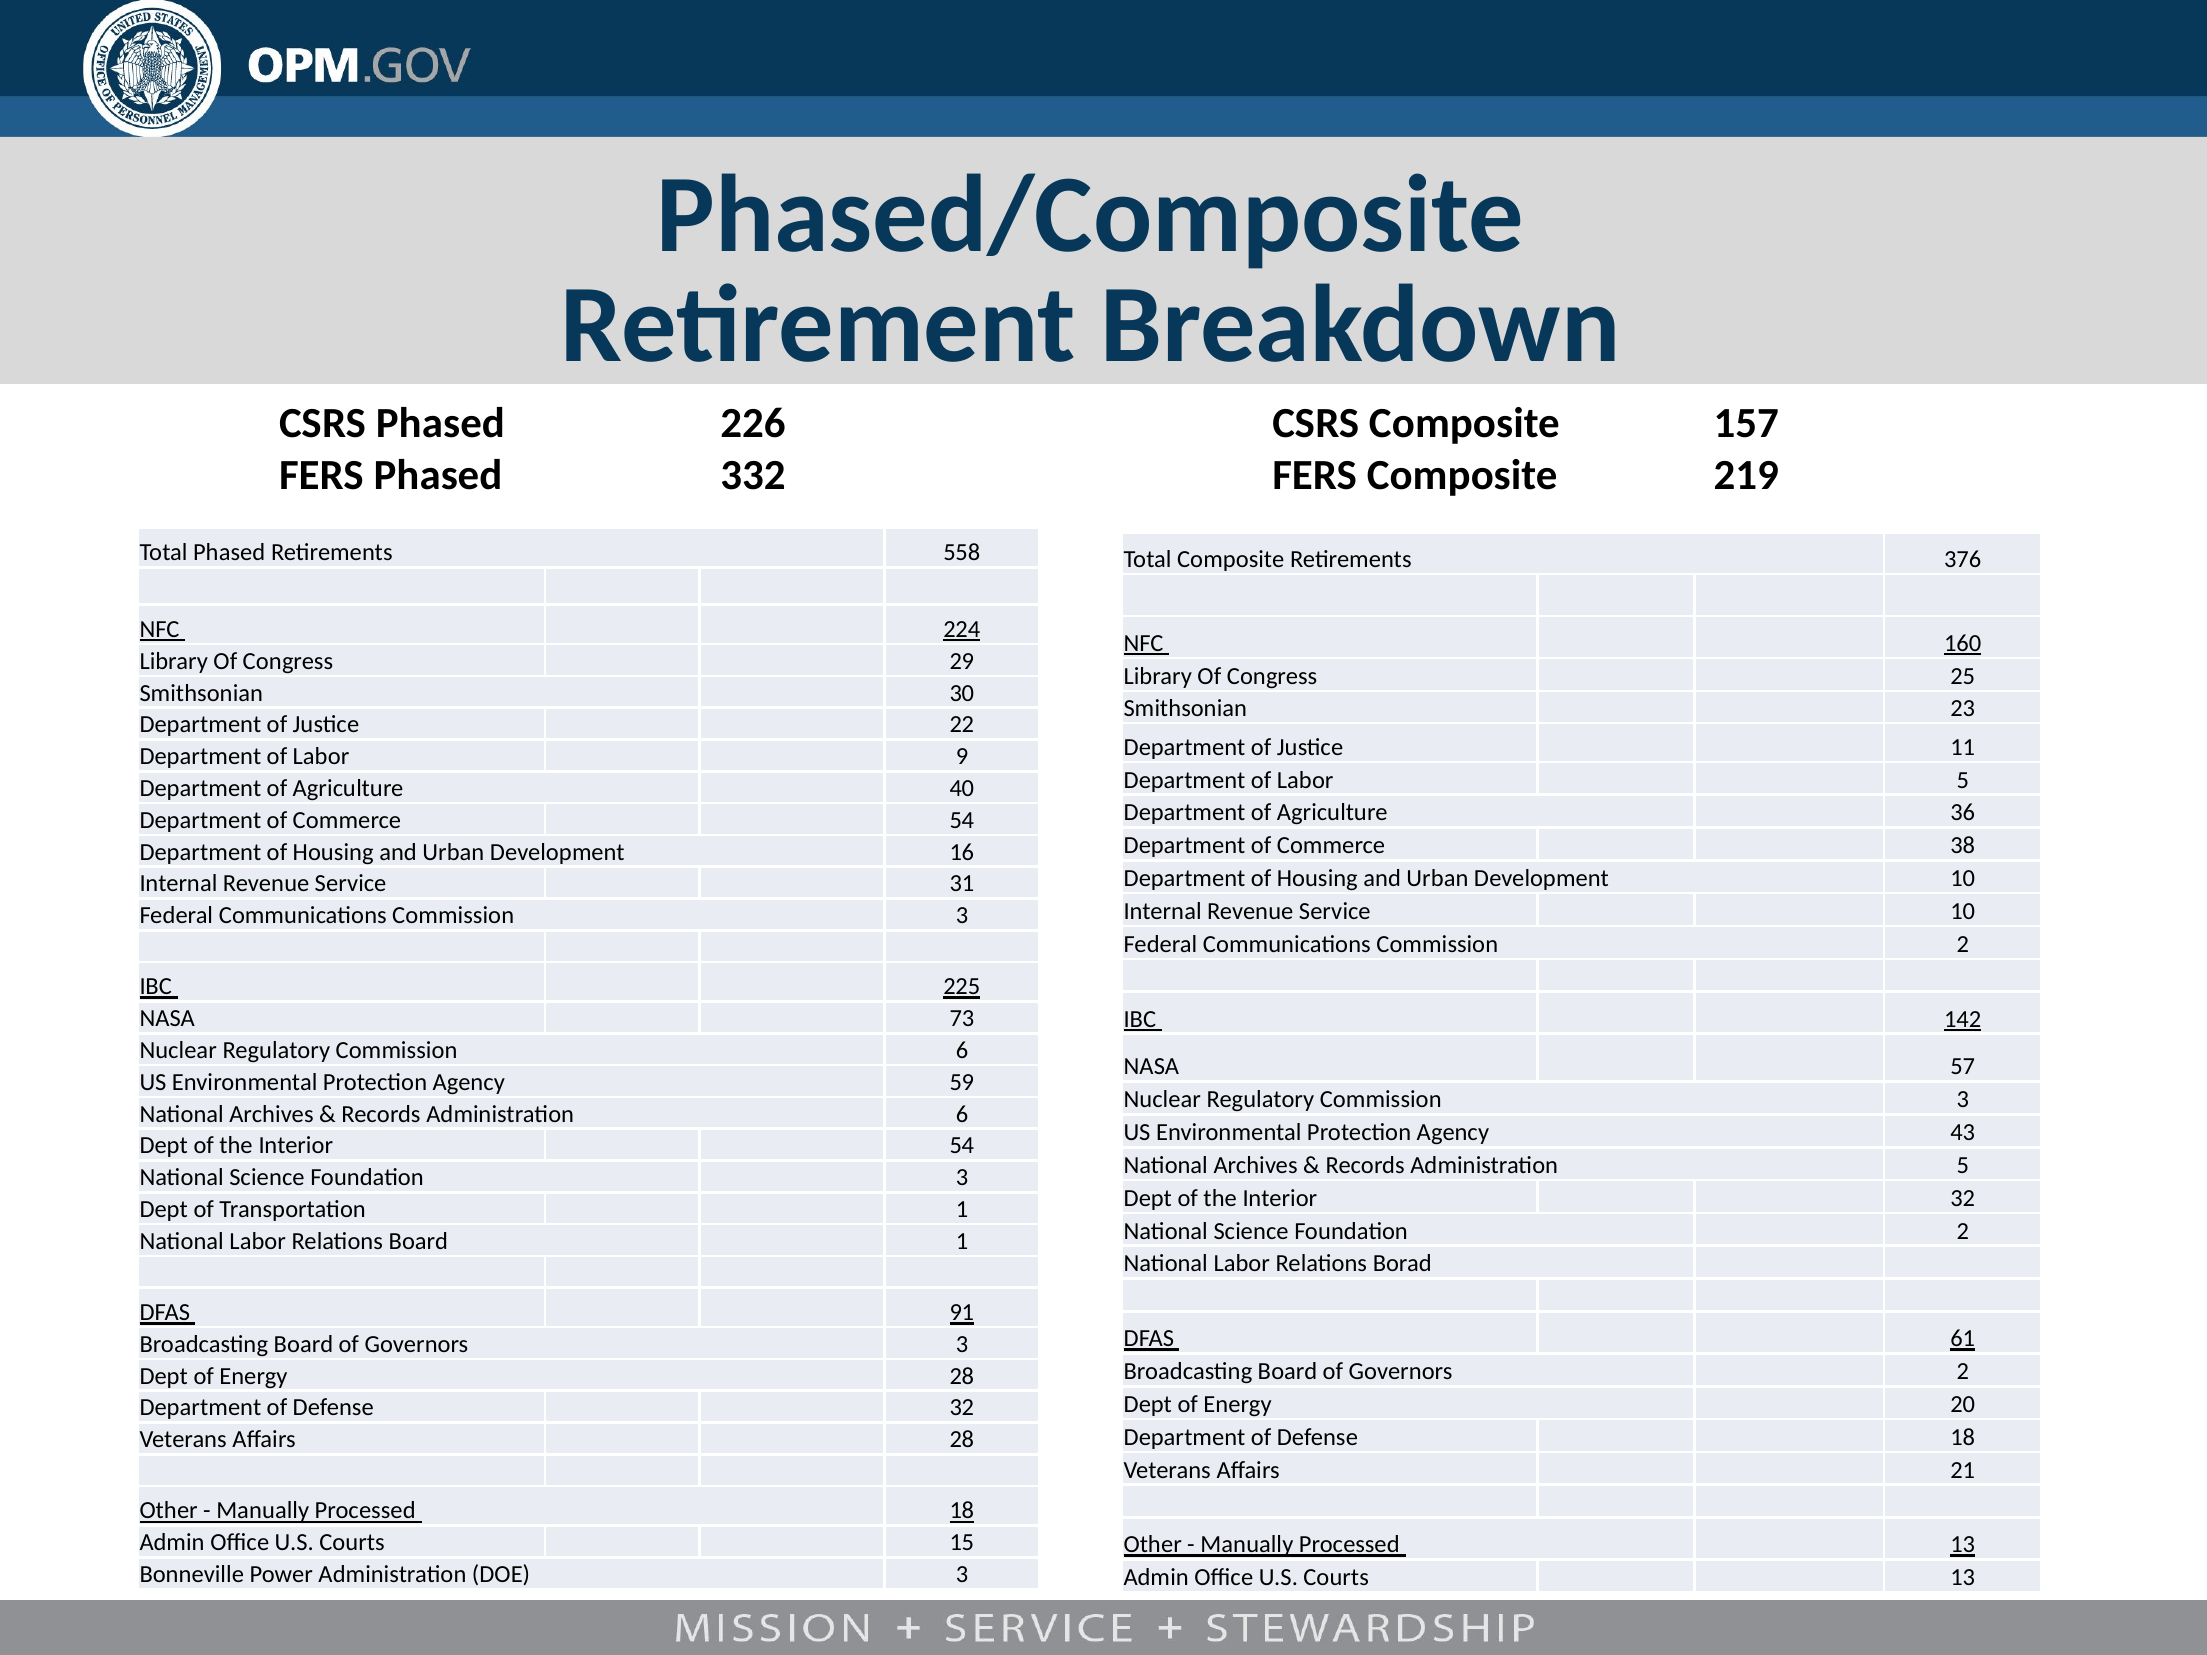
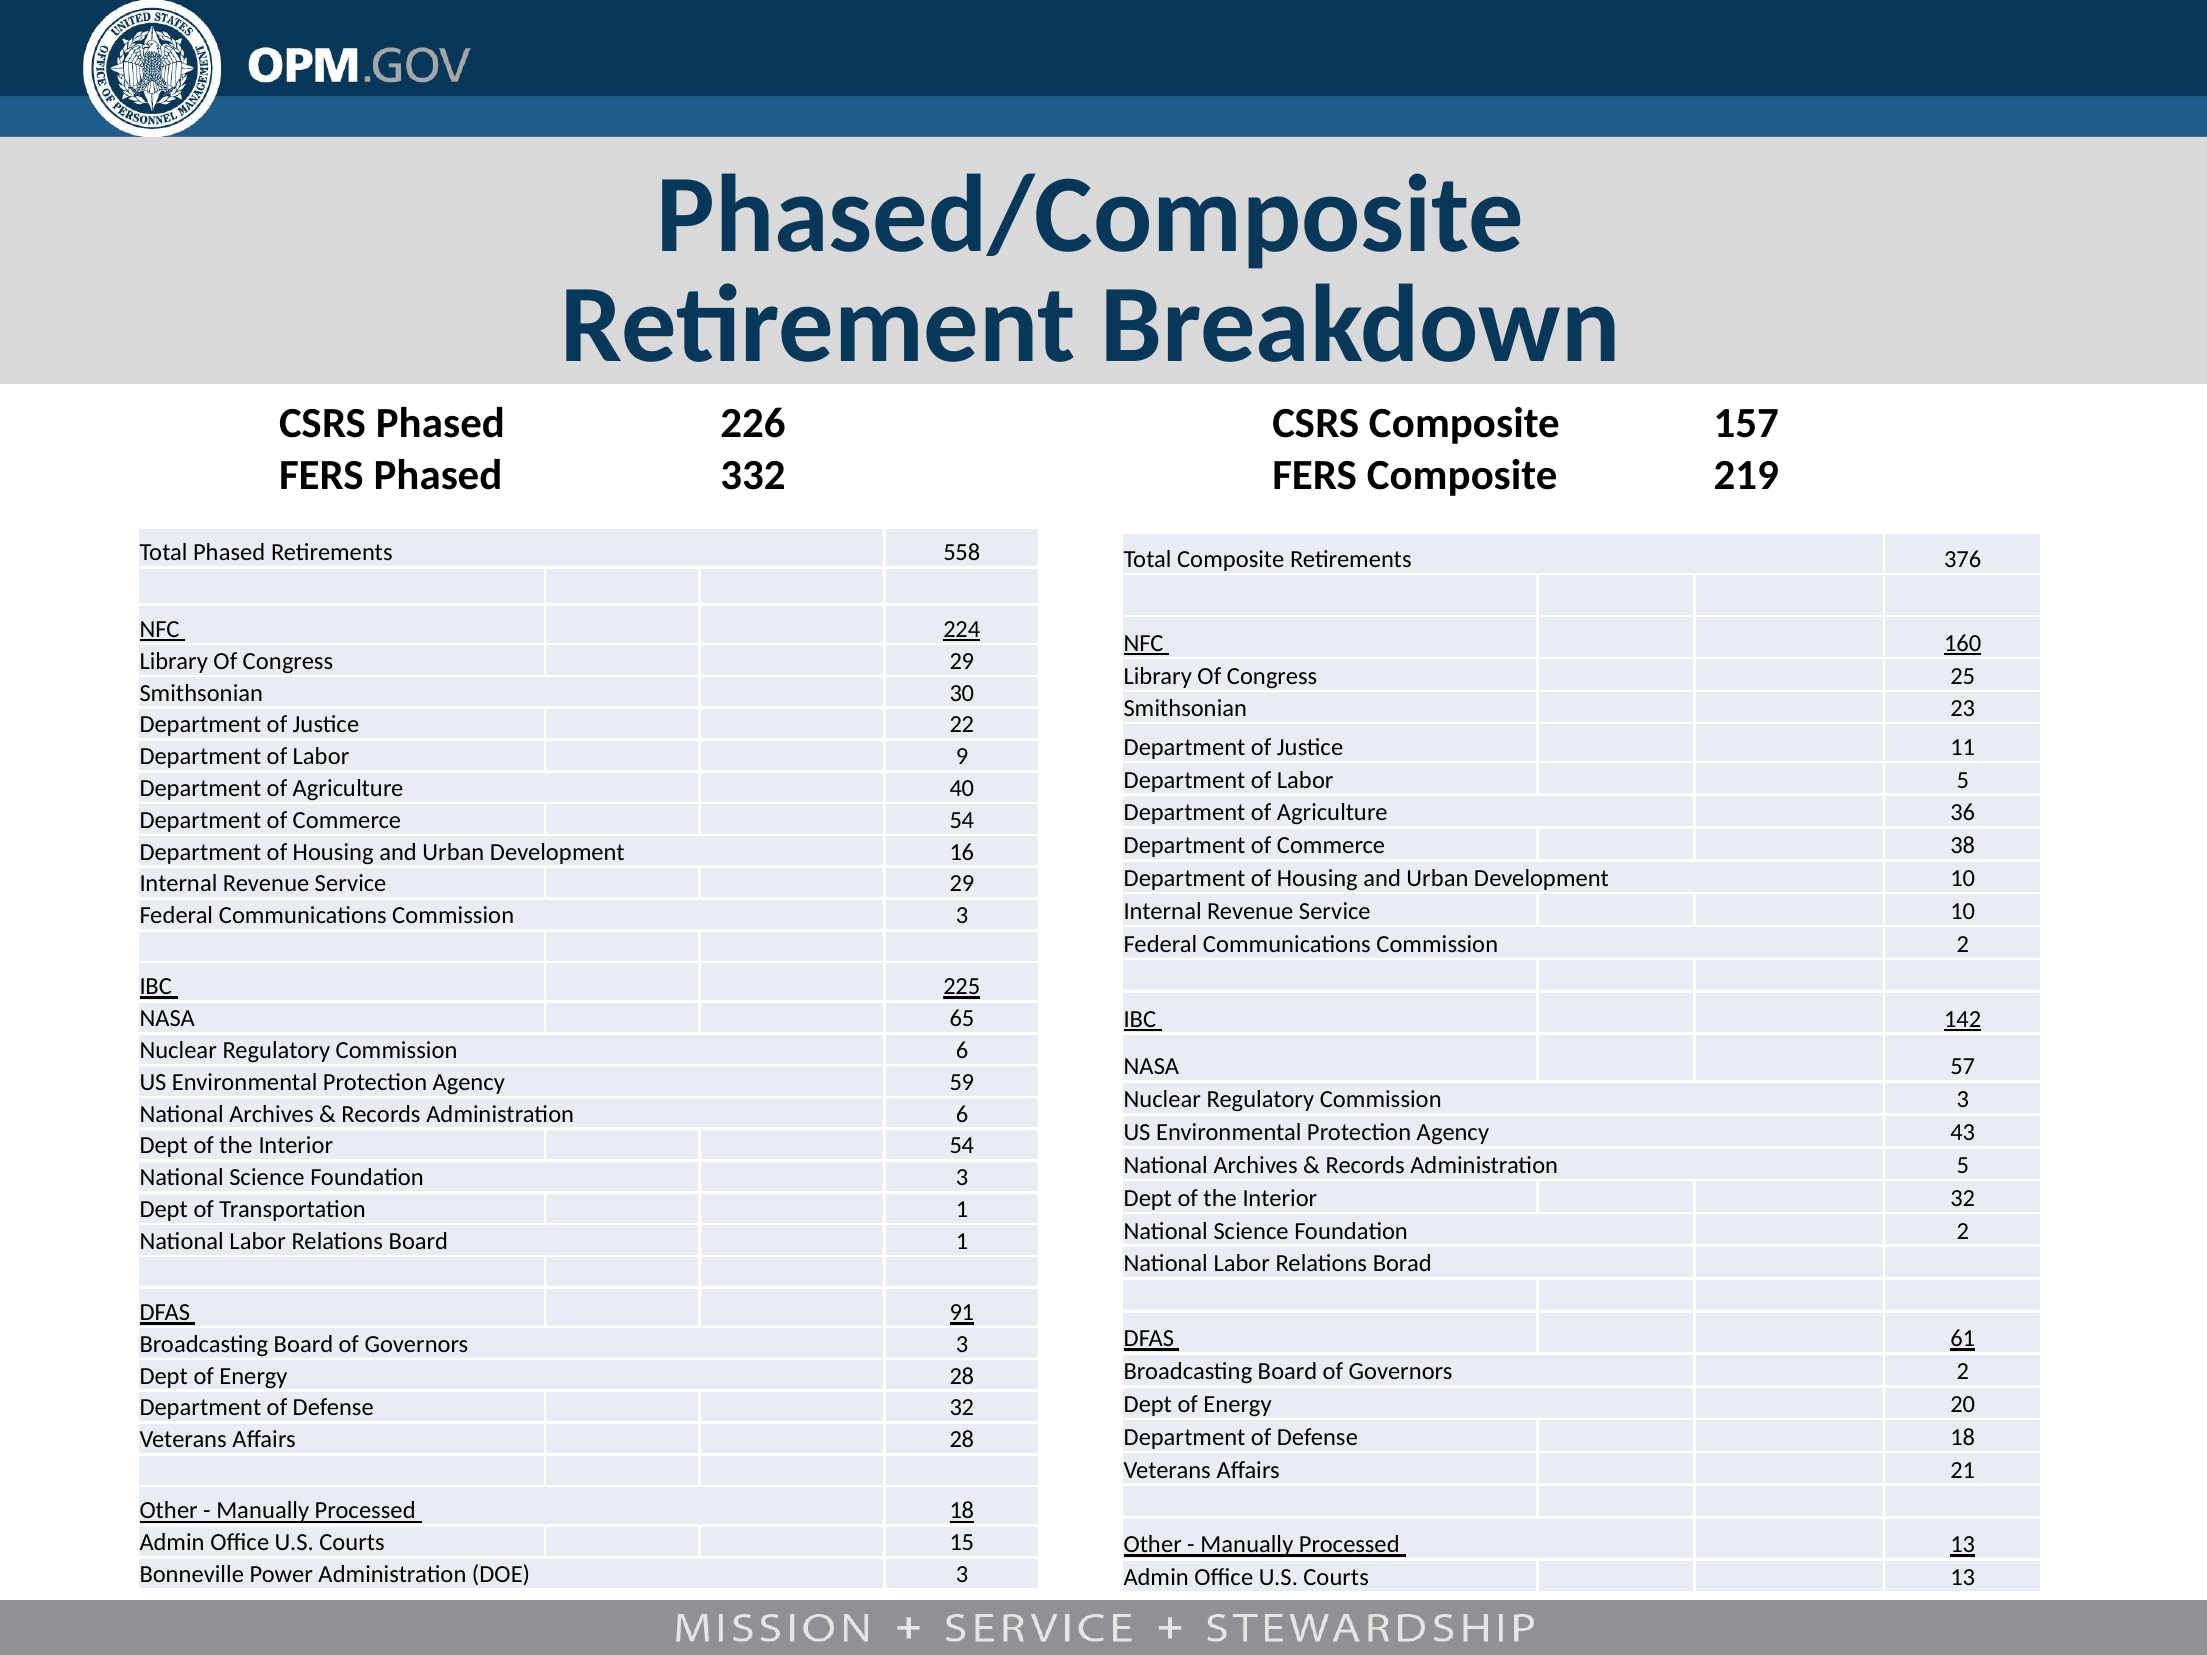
Service 31: 31 -> 29
73: 73 -> 65
